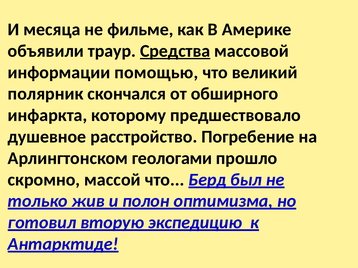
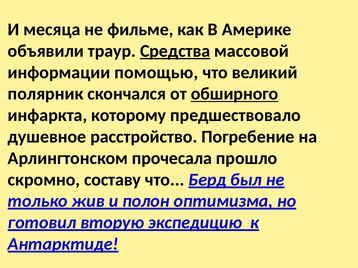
обширного underline: none -> present
геологами: геологами -> прочесала
массой: массой -> составу
